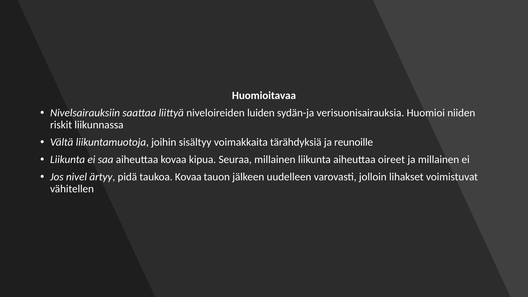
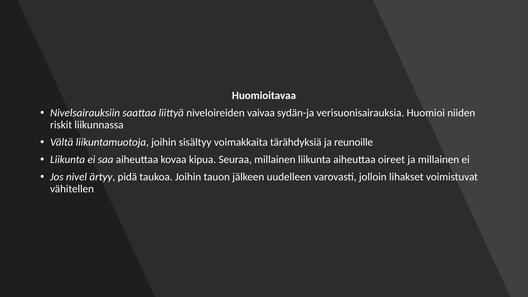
luiden: luiden -> vaivaa
taukoa Kovaa: Kovaa -> Joihin
